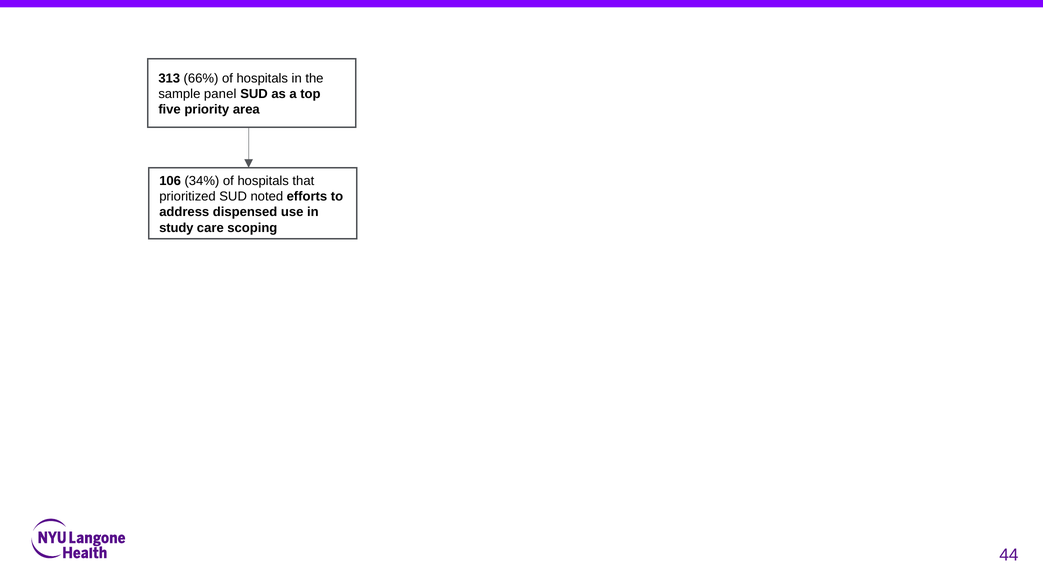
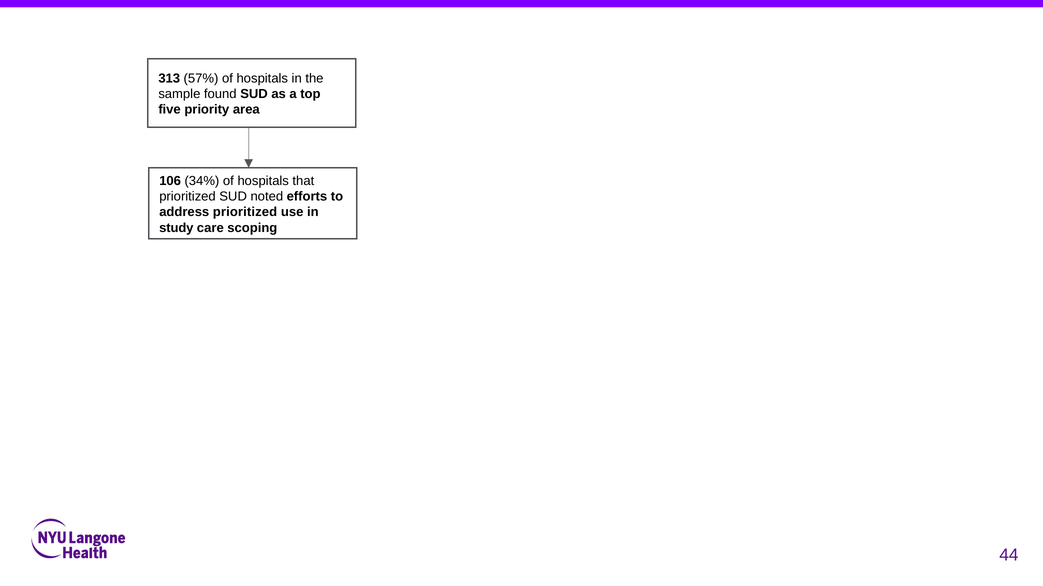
66%: 66% -> 57%
panel: panel -> found
address dispensed: dispensed -> prioritized
